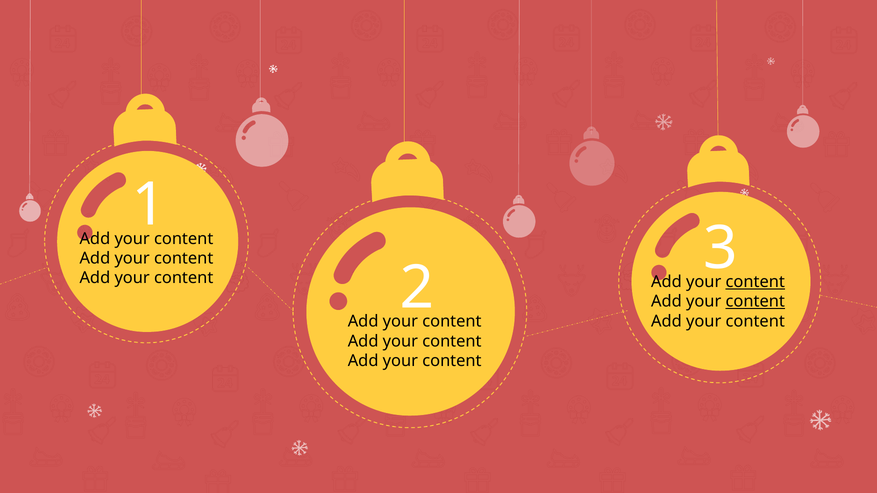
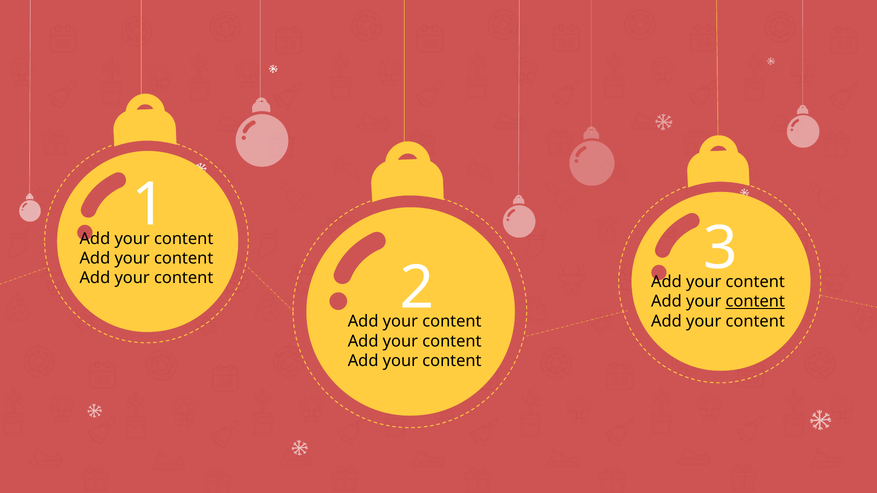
content at (755, 282) underline: present -> none
